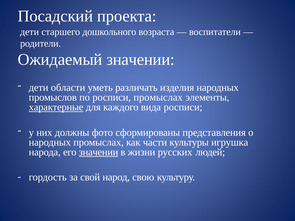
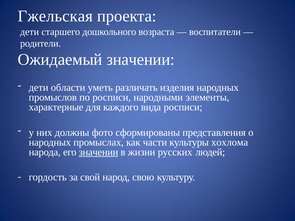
Посадский: Посадский -> Гжельская
росписи промыслах: промыслах -> народными
характерные underline: present -> none
игрушка: игрушка -> хохлома
